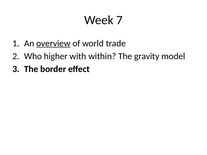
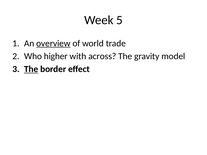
7: 7 -> 5
within: within -> across
The at (31, 69) underline: none -> present
